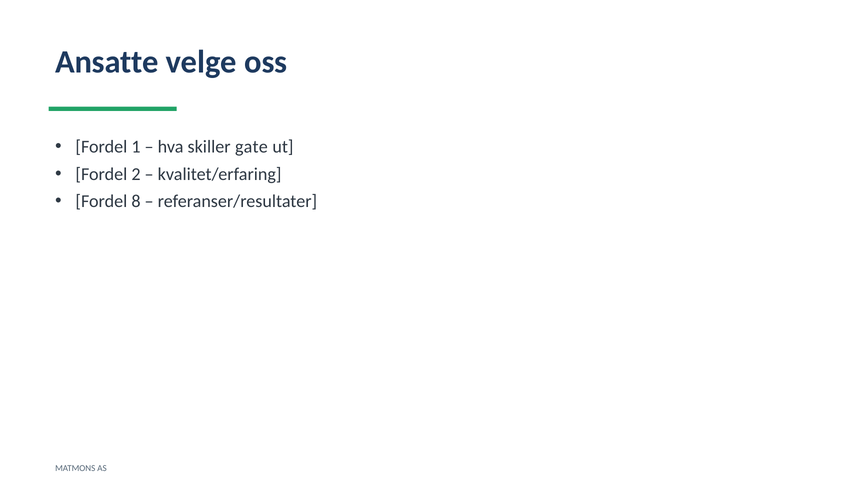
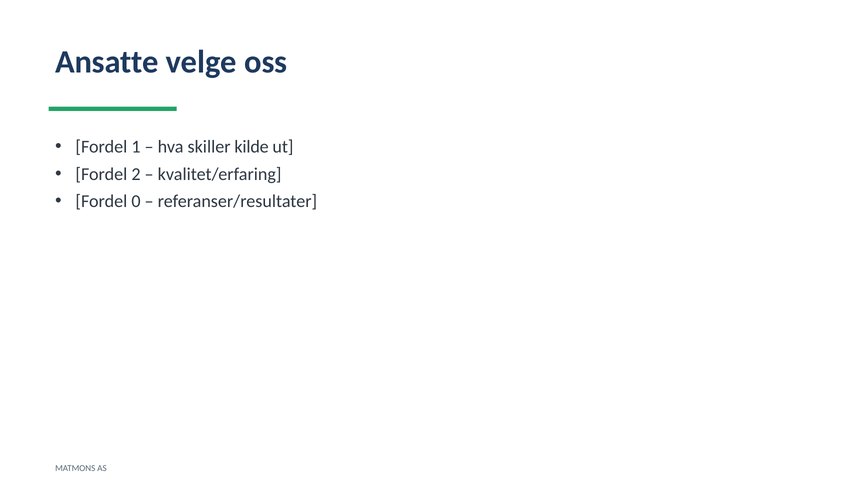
gate: gate -> kilde
8: 8 -> 0
